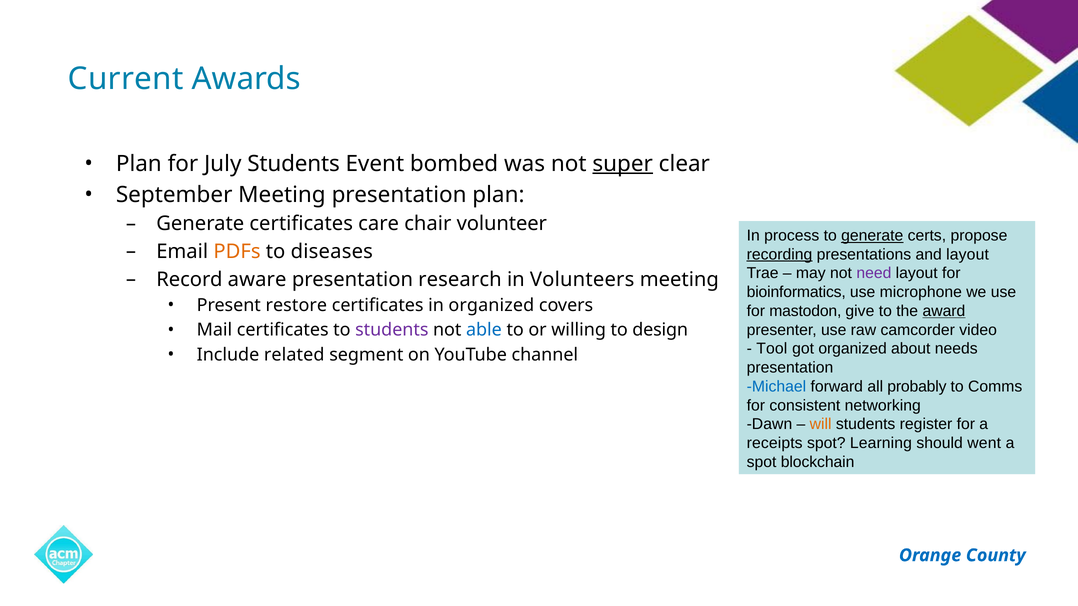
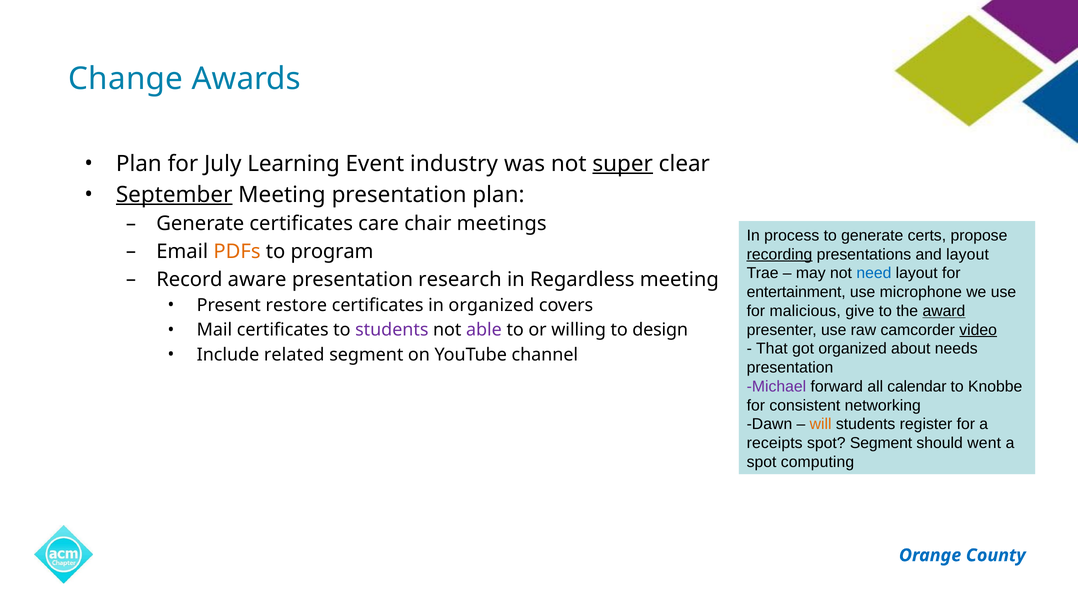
Current: Current -> Change
July Students: Students -> Learning
bombed: bombed -> industry
September underline: none -> present
volunteer: volunteer -> meetings
generate at (872, 236) underline: present -> none
diseases: diseases -> program
need colour: purple -> blue
Volunteers: Volunteers -> Regardless
bioinformatics: bioinformatics -> entertainment
mastodon: mastodon -> malicious
video underline: none -> present
able colour: blue -> purple
Tool: Tool -> That
Michael colour: blue -> purple
probably: probably -> calendar
Comms: Comms -> Knobbe
spot Learning: Learning -> Segment
blockchain: blockchain -> computing
